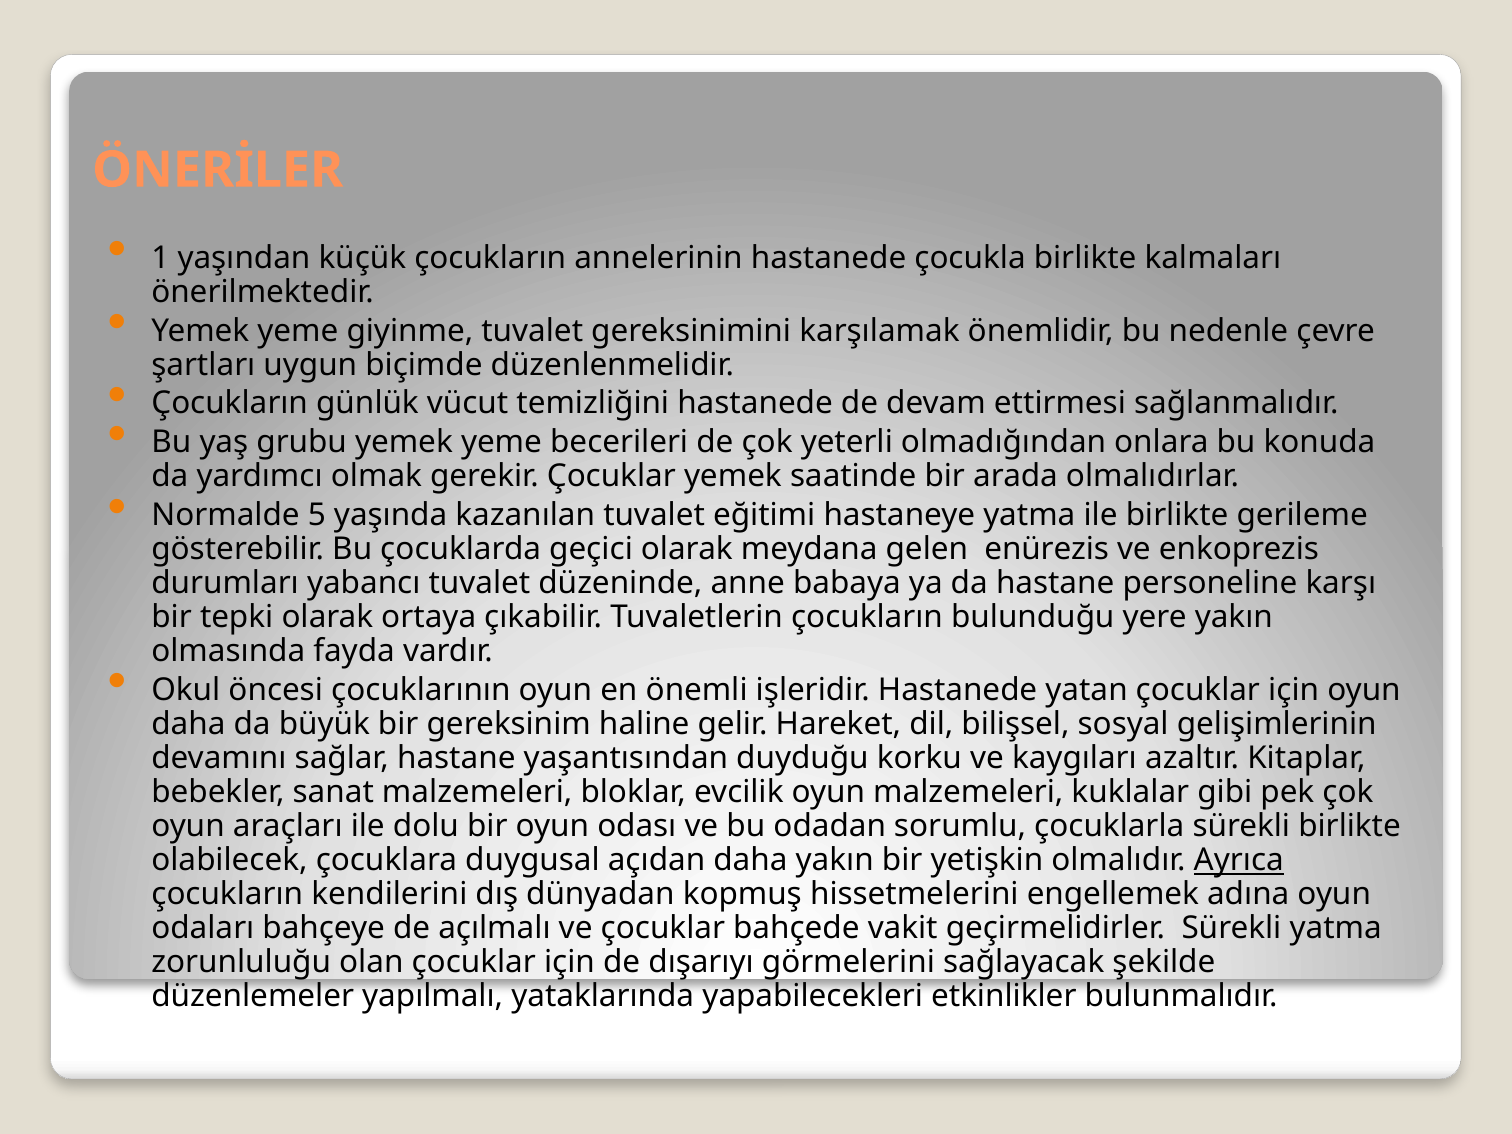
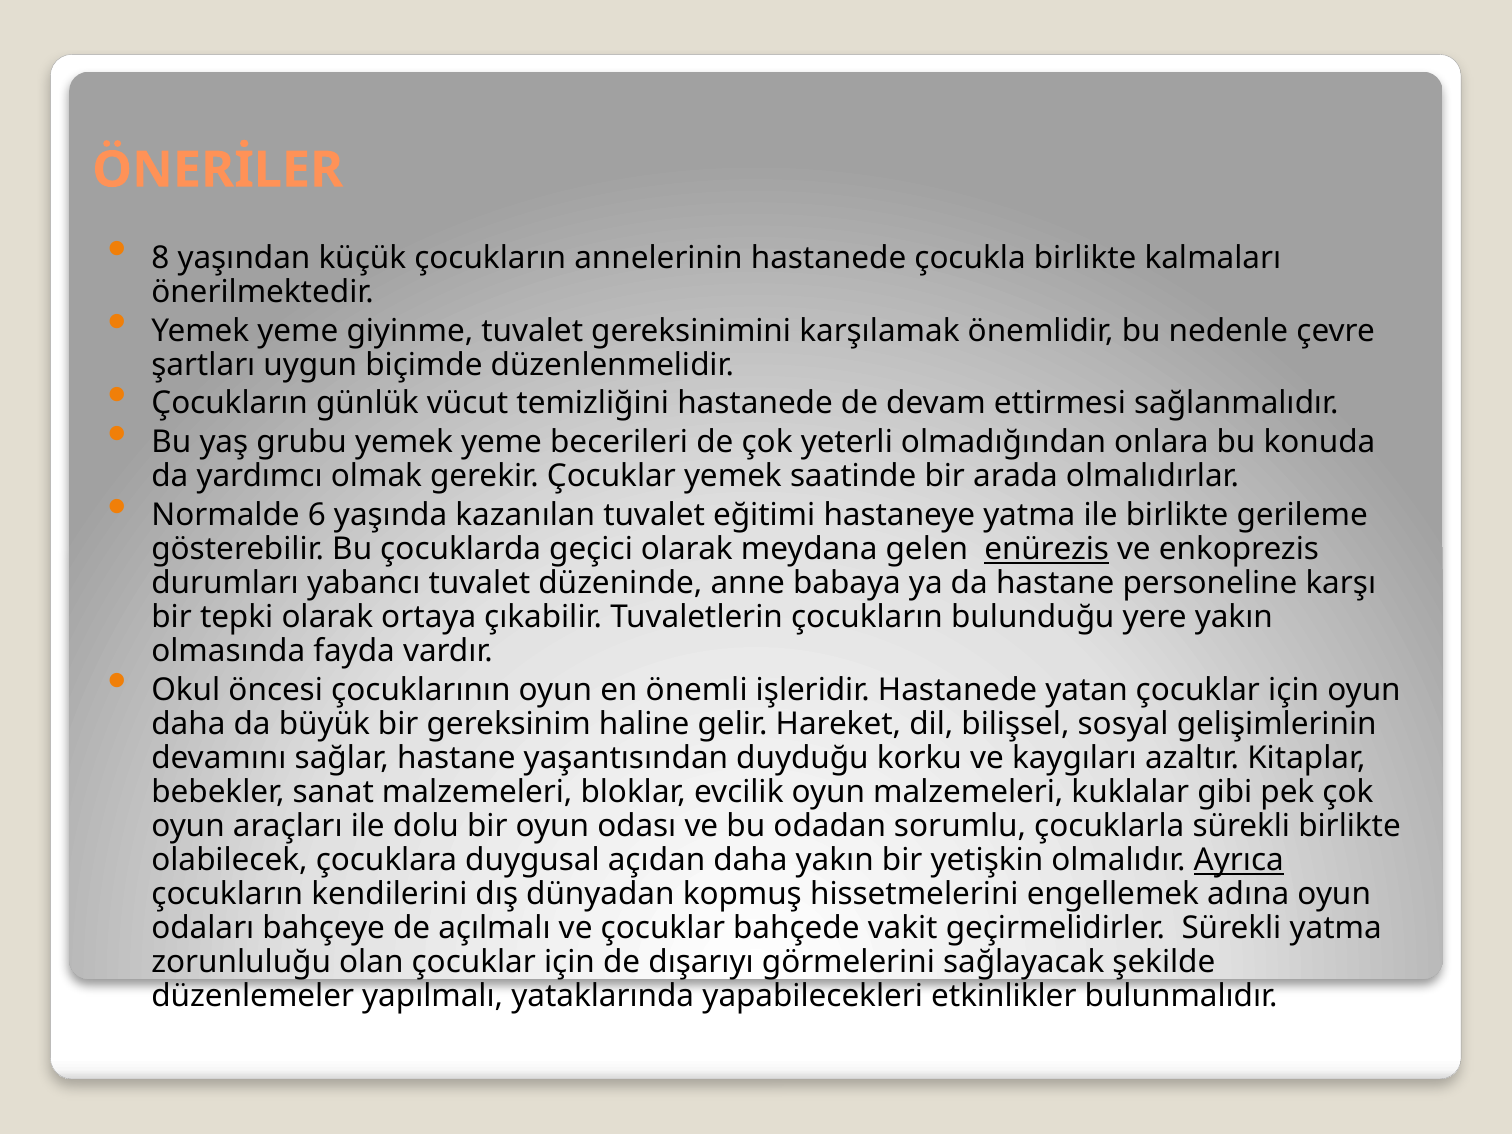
1: 1 -> 8
5: 5 -> 6
enürezis underline: none -> present
